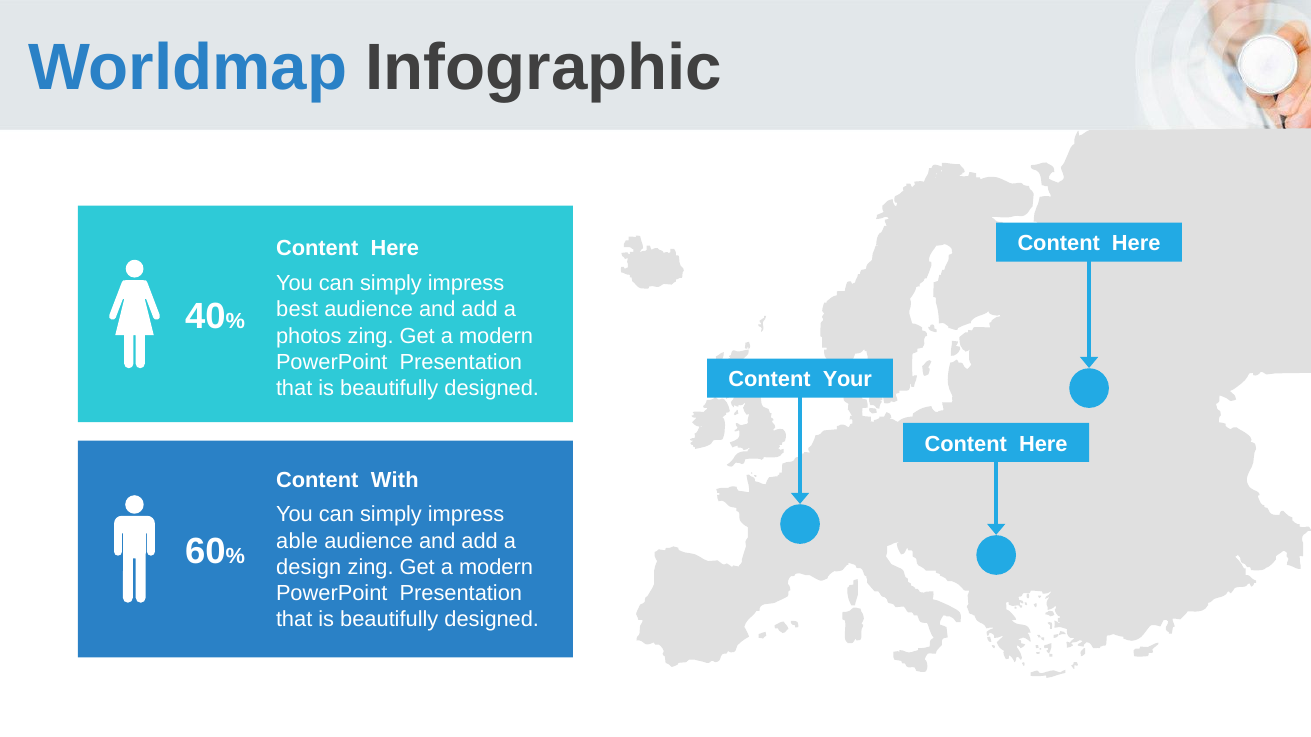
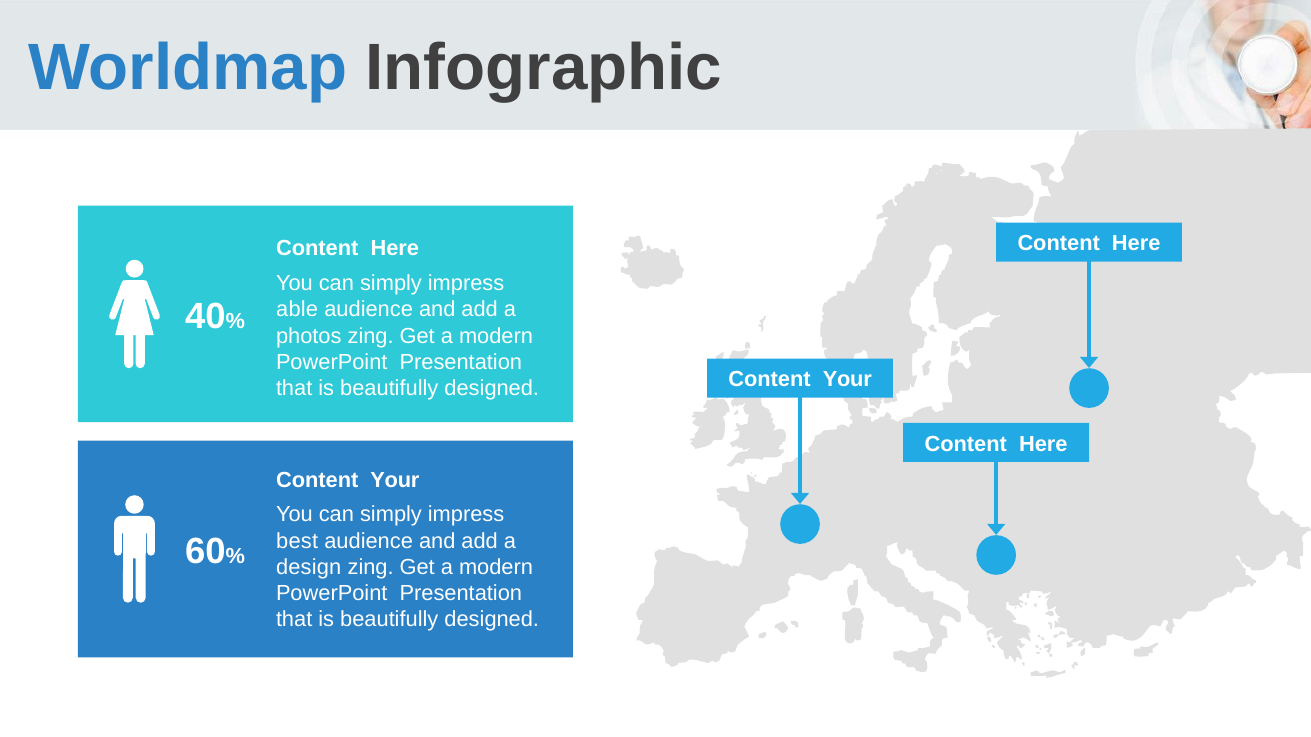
best: best -> able
With at (395, 480): With -> Your
able: able -> best
